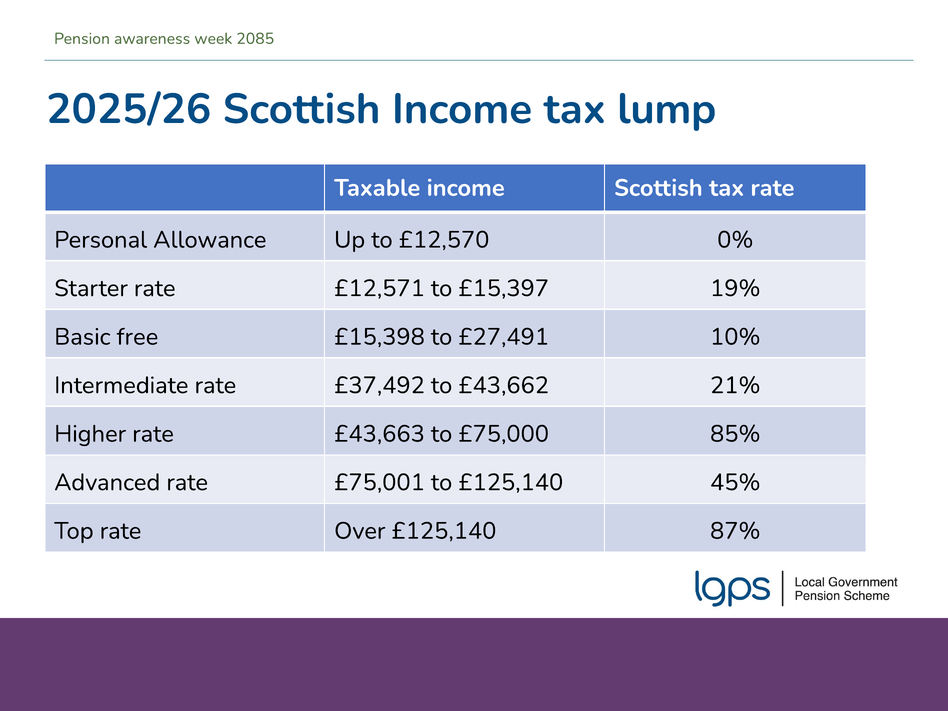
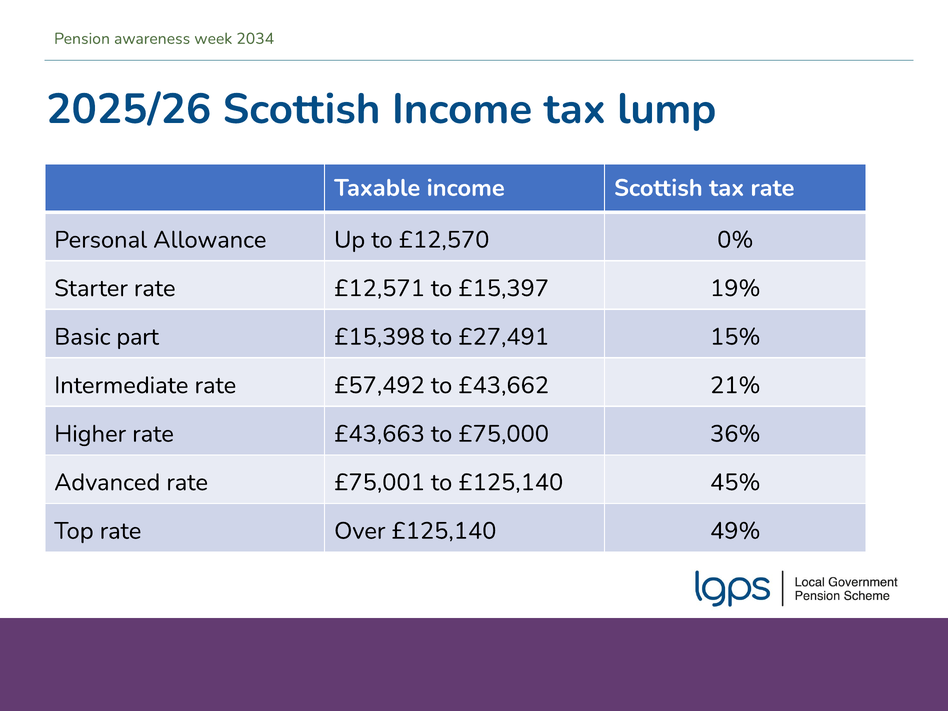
2085: 2085 -> 2034
free: free -> part
10%: 10% -> 15%
£37,492: £37,492 -> £57,492
85%: 85% -> 36%
87%: 87% -> 49%
